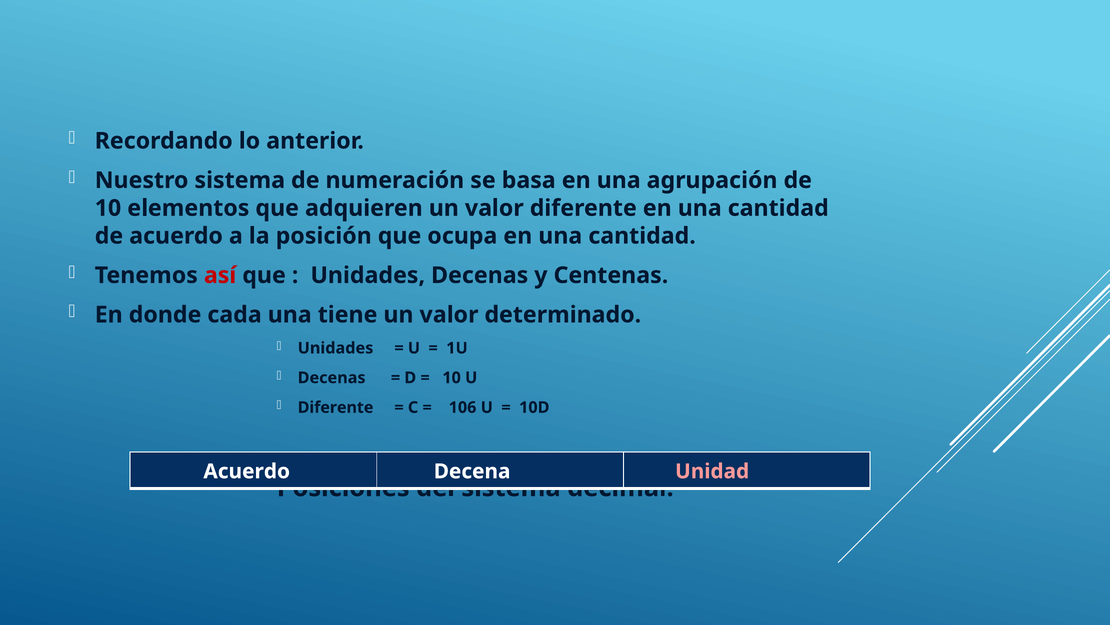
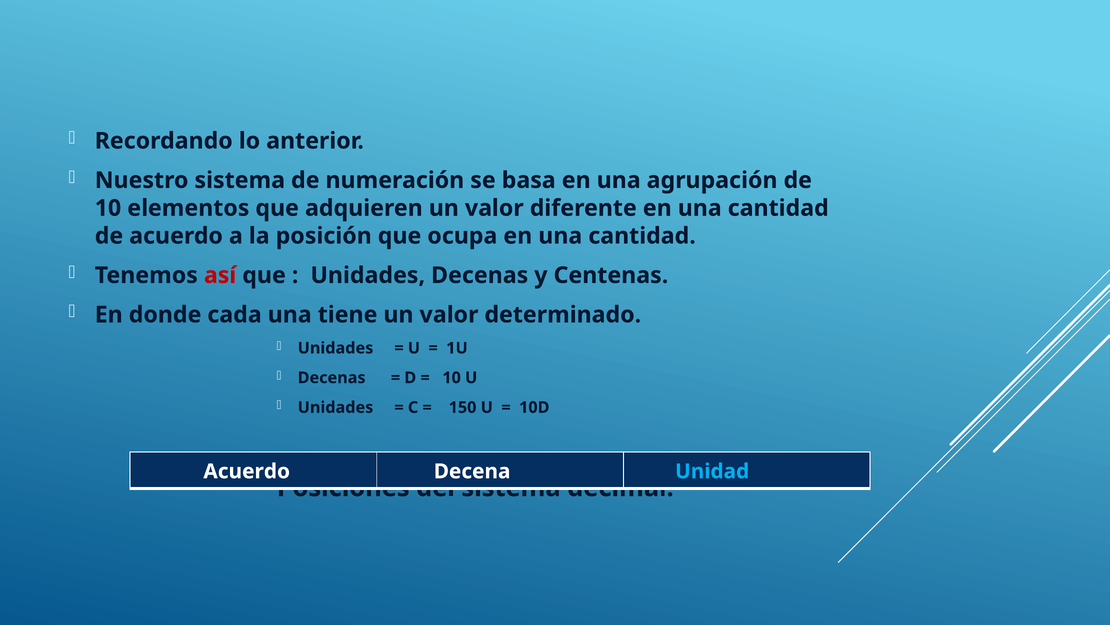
Diferente at (336, 407): Diferente -> Unidades
106: 106 -> 150
Unidad colour: pink -> light blue
